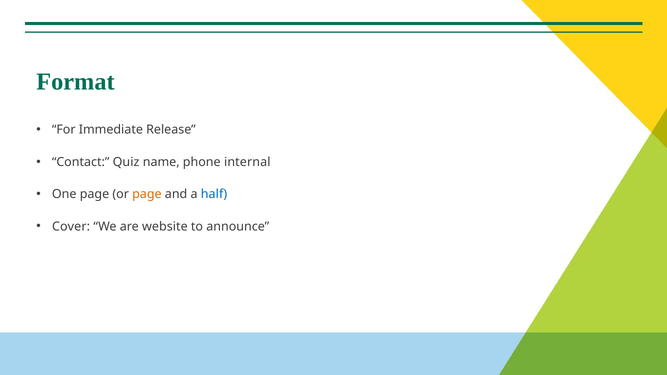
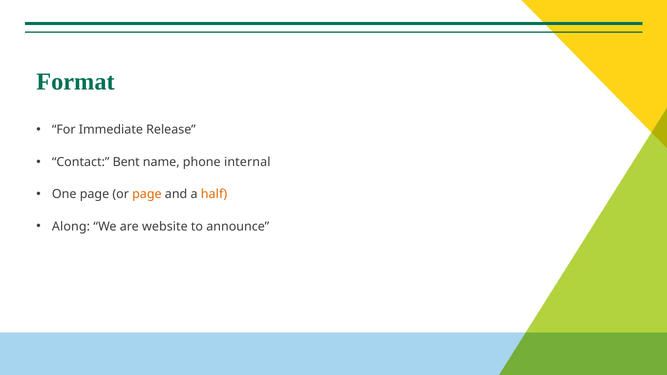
Quiz: Quiz -> Bent
half colour: blue -> orange
Cover: Cover -> Along
